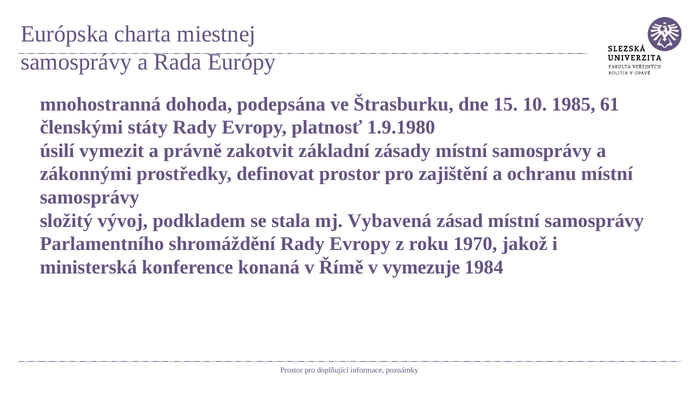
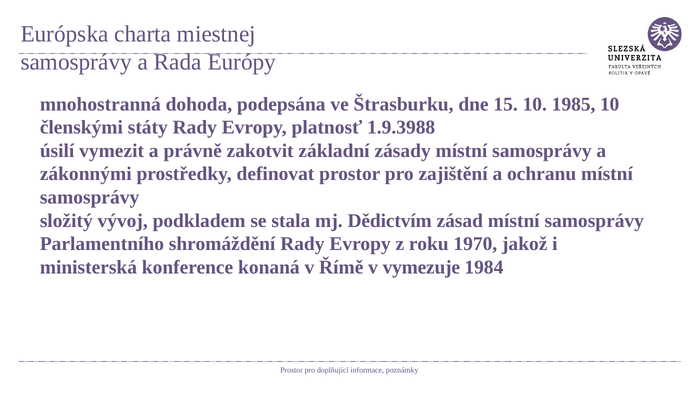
1985 61: 61 -> 10
1.9.1980: 1.9.1980 -> 1.9.3988
Vybavená: Vybavená -> Dědictvím
